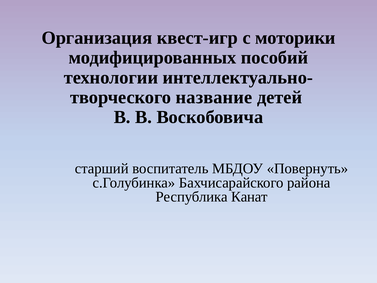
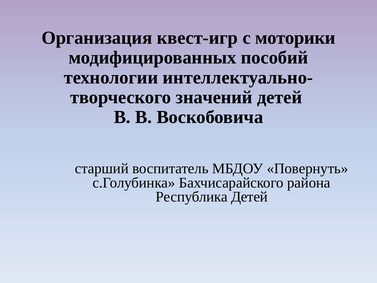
название: название -> значений
Республика Канат: Канат -> Детей
